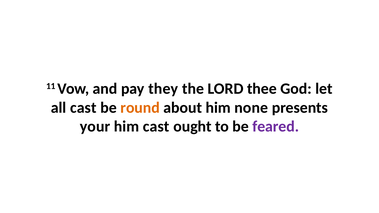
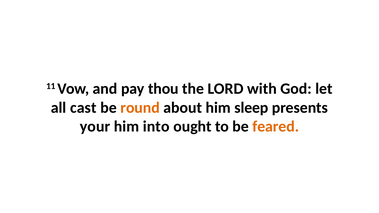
they: they -> thou
thee: thee -> with
none: none -> sleep
him cast: cast -> into
feared colour: purple -> orange
